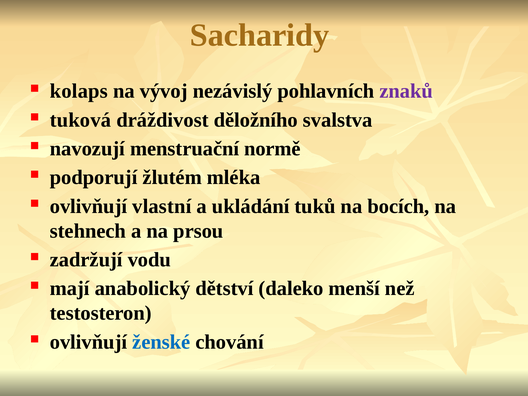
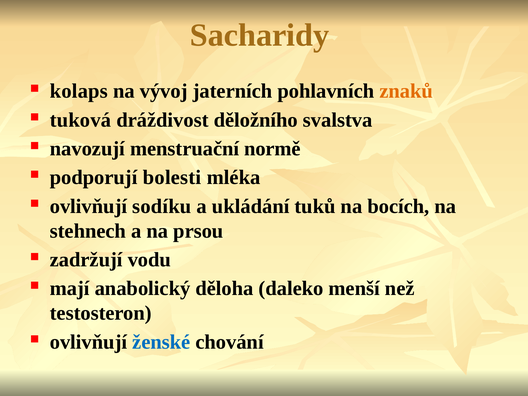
nezávislý: nezávislý -> jaterních
znaků colour: purple -> orange
žlutém: žlutém -> bolesti
vlastní: vlastní -> sodíku
dětství: dětství -> děloha
